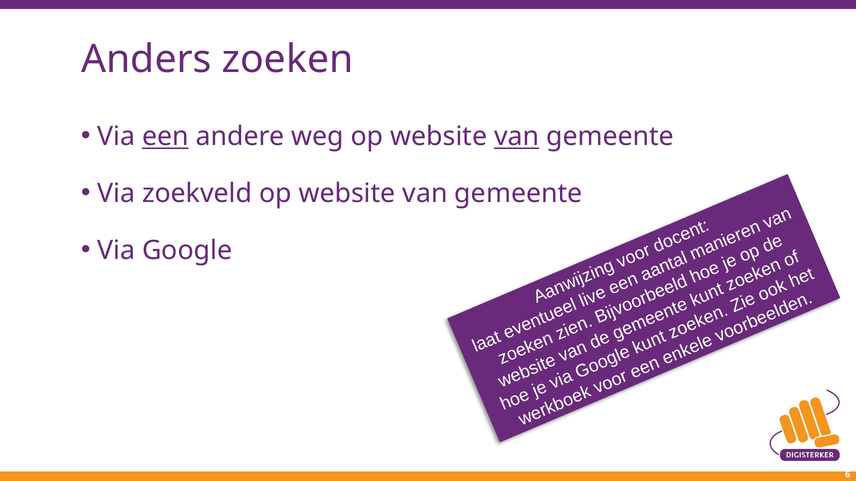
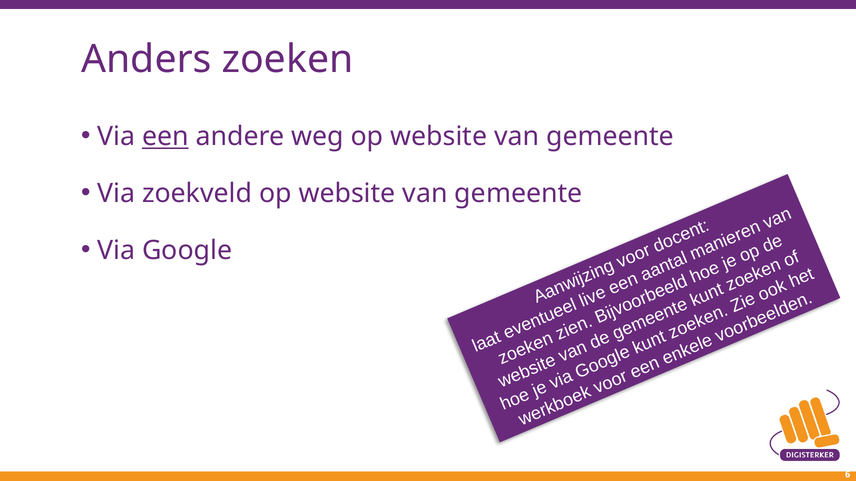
van at (517, 137) underline: present -> none
